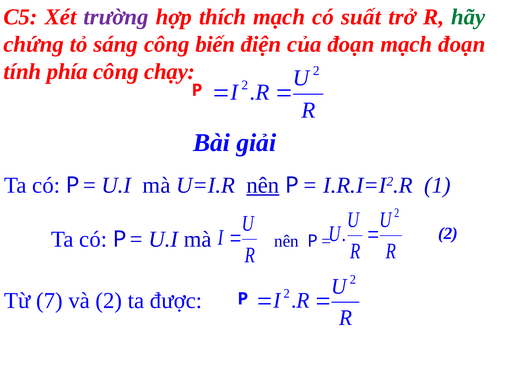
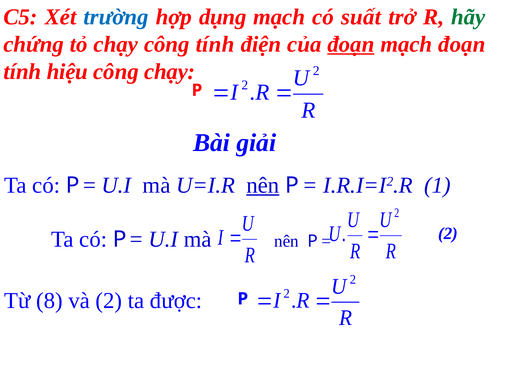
trường colour: purple -> blue
thích: thích -> dụng
tỏ sáng: sáng -> chạy
công biến: biến -> tính
đoạn at (351, 44) underline: none -> present
phía: phía -> hiệu
7: 7 -> 8
